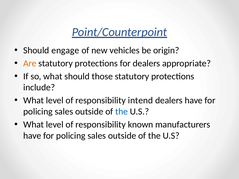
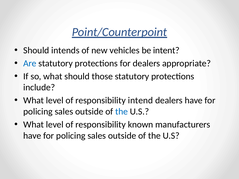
engage: engage -> intends
origin: origin -> intent
Are colour: orange -> blue
